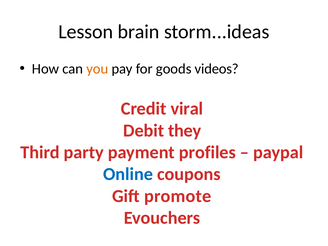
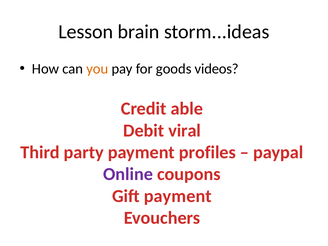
viral: viral -> able
they: they -> viral
Online colour: blue -> purple
Gift promote: promote -> payment
